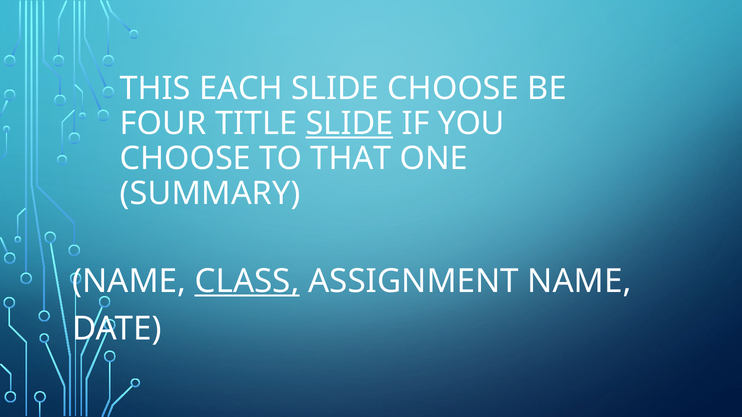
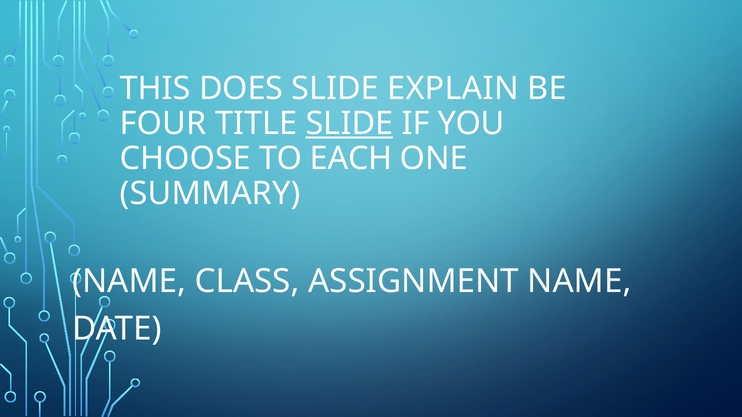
EACH: EACH -> DOES
SLIDE CHOOSE: CHOOSE -> EXPLAIN
THAT: THAT -> EACH
CLASS underline: present -> none
